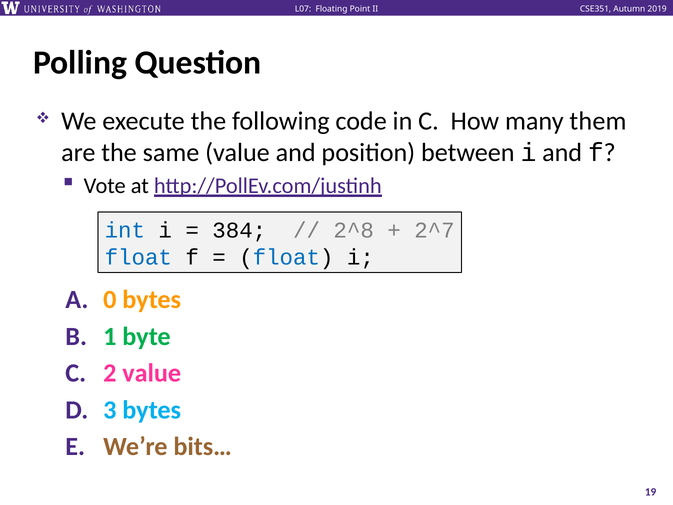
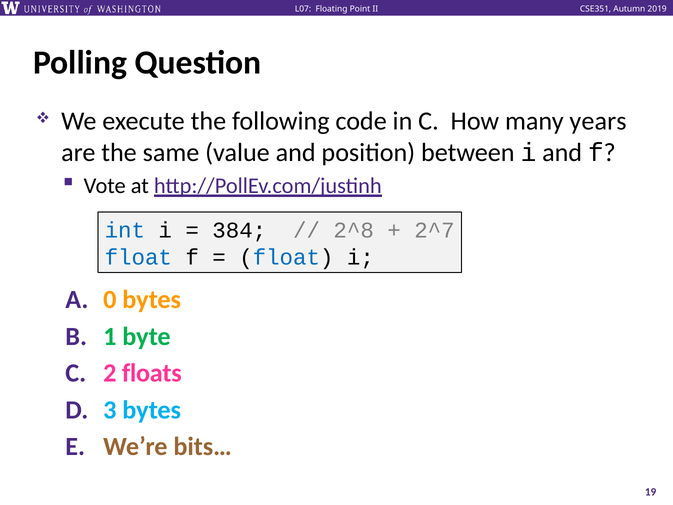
them: them -> years
2 value: value -> floats
